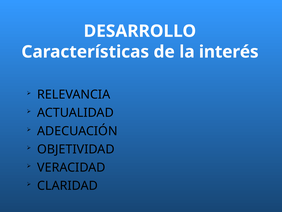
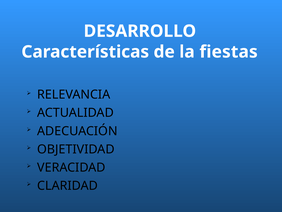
interés: interés -> fiestas
